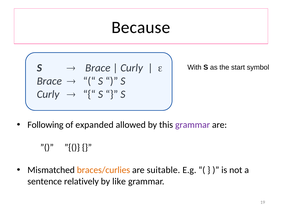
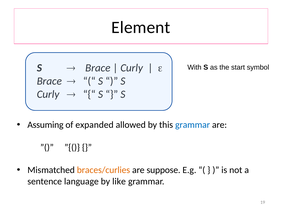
Because: Because -> Element
Following: Following -> Assuming
grammar at (193, 125) colour: purple -> blue
suitable: suitable -> suppose
relatively: relatively -> language
